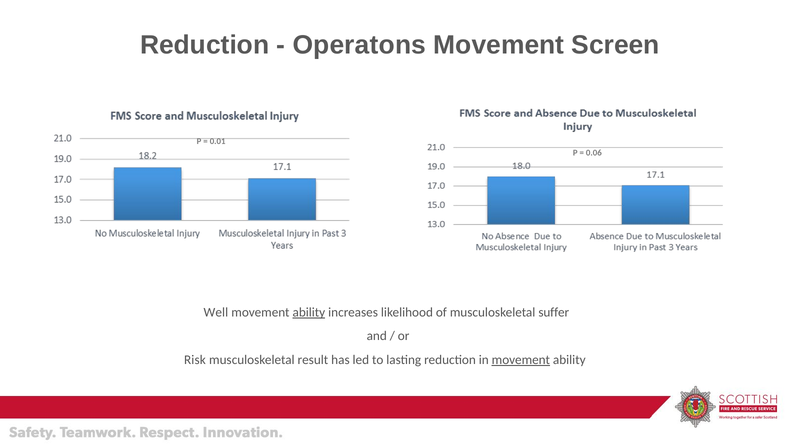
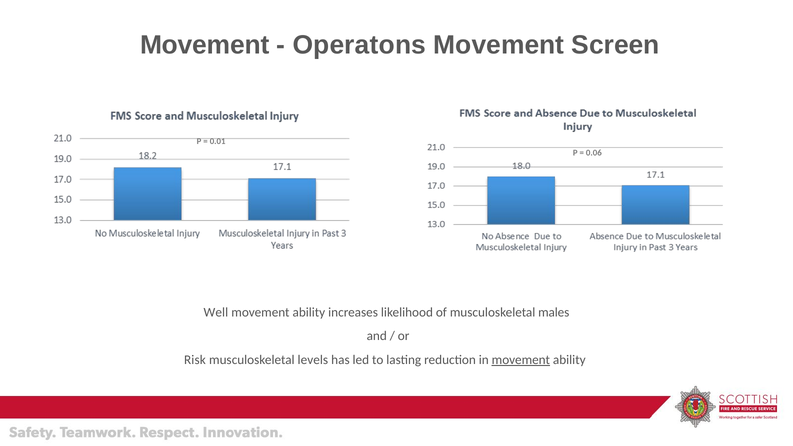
Reduction at (205, 45): Reduction -> Movement
ability at (309, 312) underline: present -> none
suffer: suffer -> males
result: result -> levels
